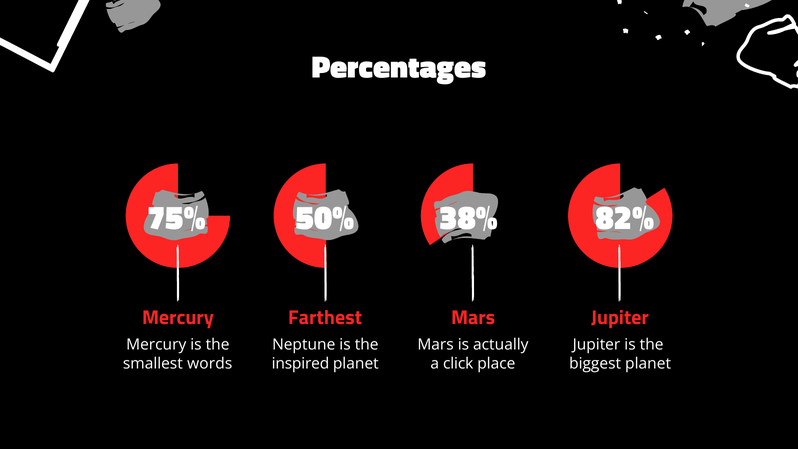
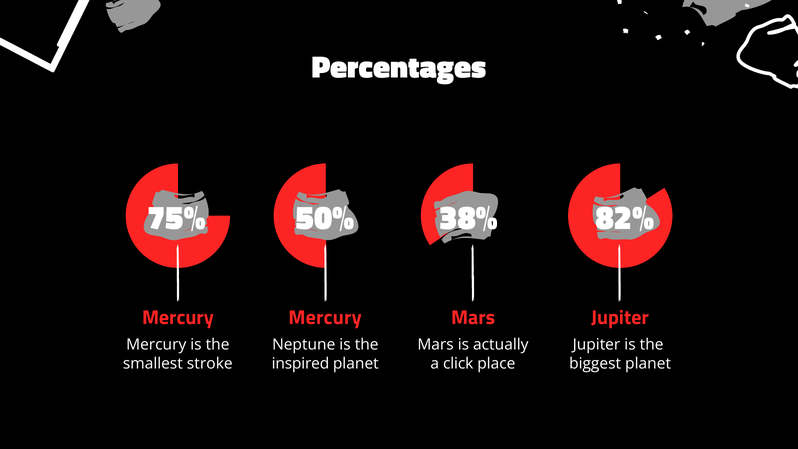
Mercury Farthest: Farthest -> Mercury
words: words -> stroke
